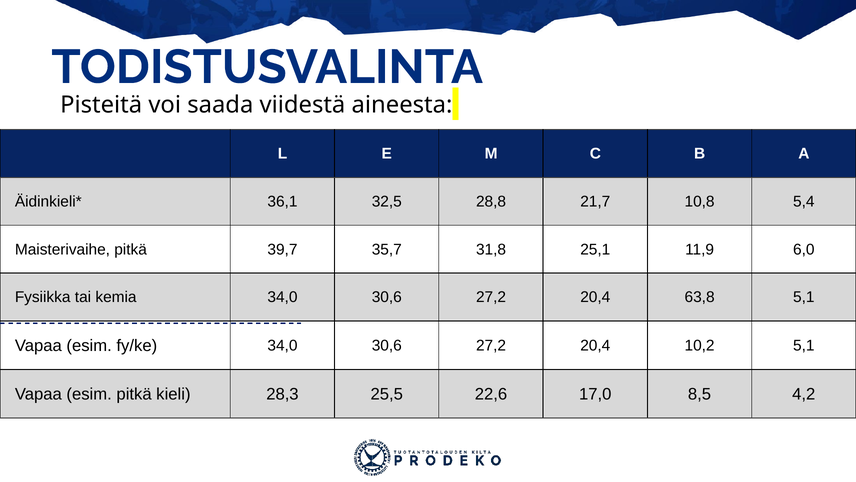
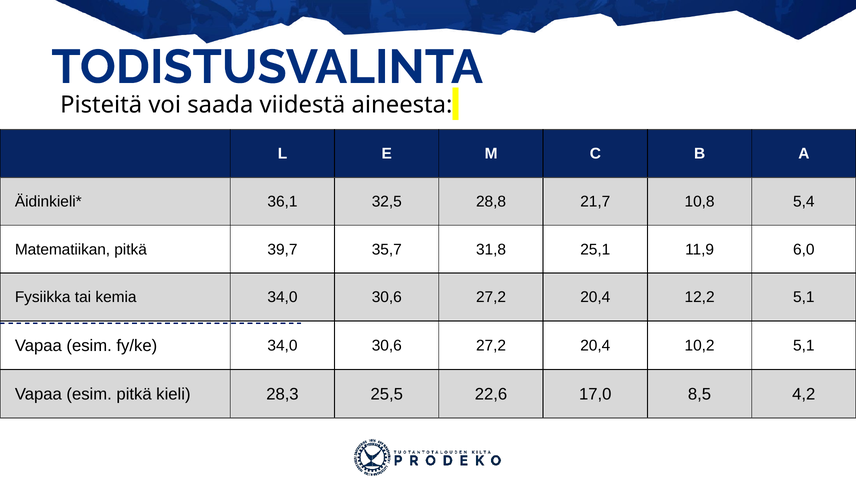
Maisterivaihe: Maisterivaihe -> Matematiikan
63,8: 63,8 -> 12,2
